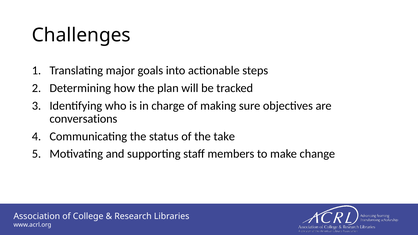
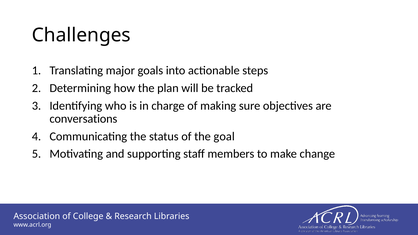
take: take -> goal
